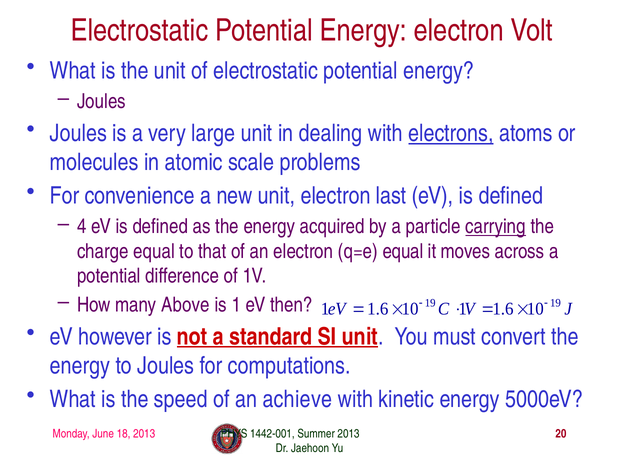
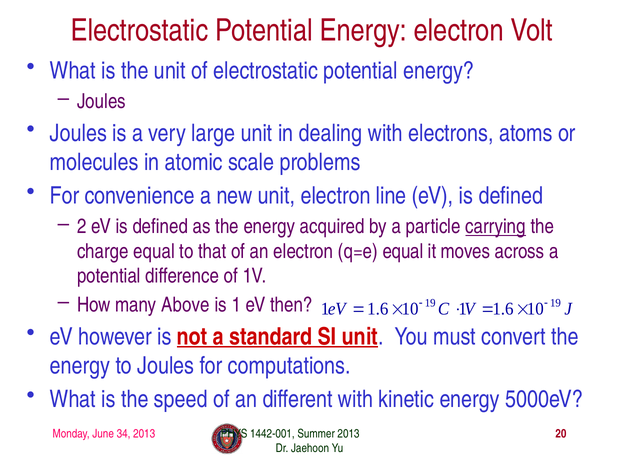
electrons underline: present -> none
last: last -> line
4: 4 -> 2
achieve: achieve -> different
18: 18 -> 34
